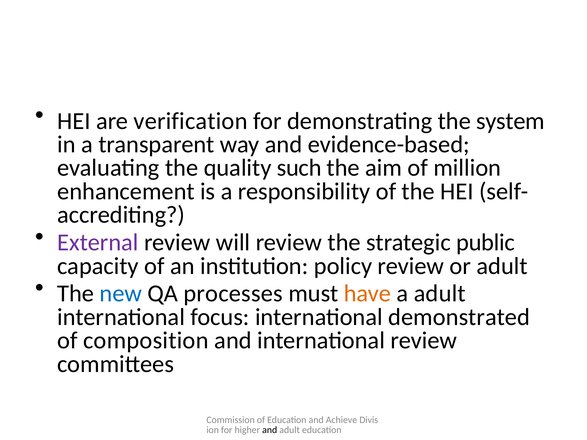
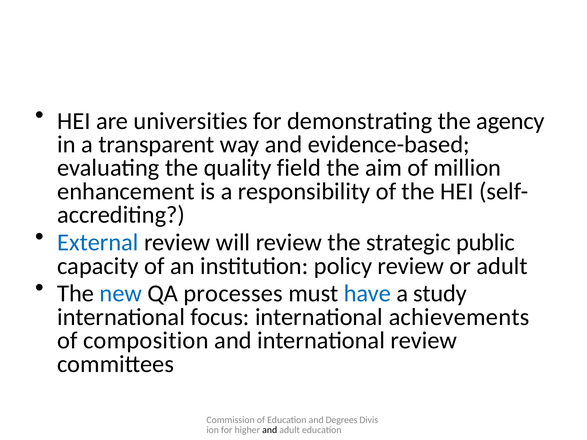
verification: verification -> universities
system: system -> agency
such: such -> field
External colour: purple -> blue
have colour: orange -> blue
a adult: adult -> study
demonstrated: demonstrated -> achievements
Achieve: Achieve -> Degrees
